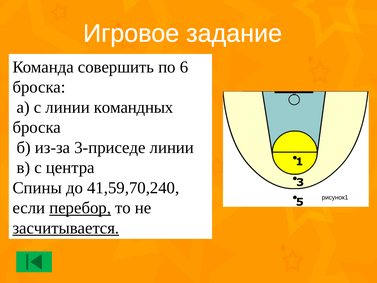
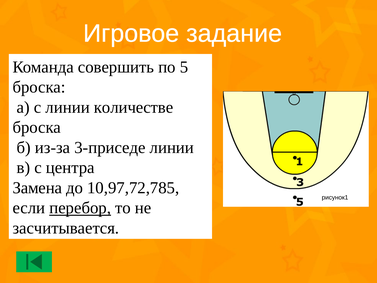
6: 6 -> 5
командных: командных -> количестве
Спины: Спины -> Замена
41,59,70,240: 41,59,70,240 -> 10,97,72,785
засчитывается underline: present -> none
